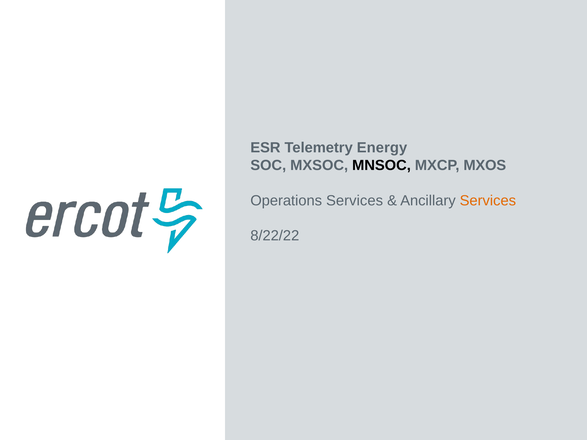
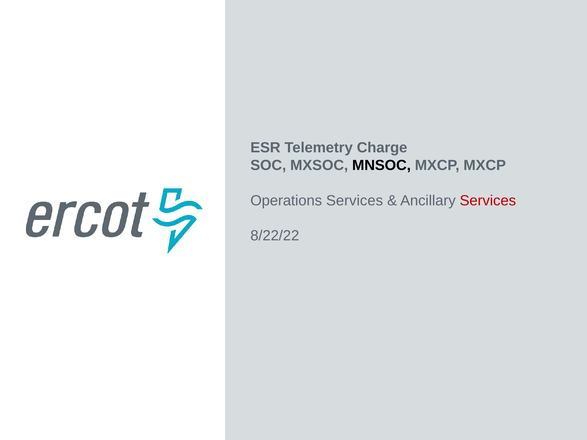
Energy: Energy -> Charge
MXCP MXOS: MXOS -> MXCP
Services at (488, 201) colour: orange -> red
